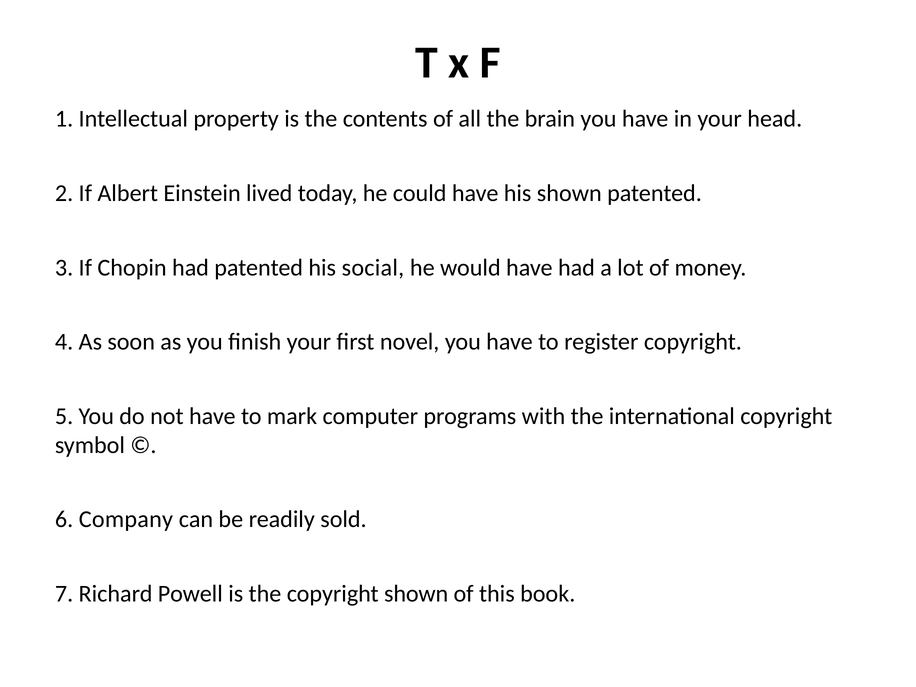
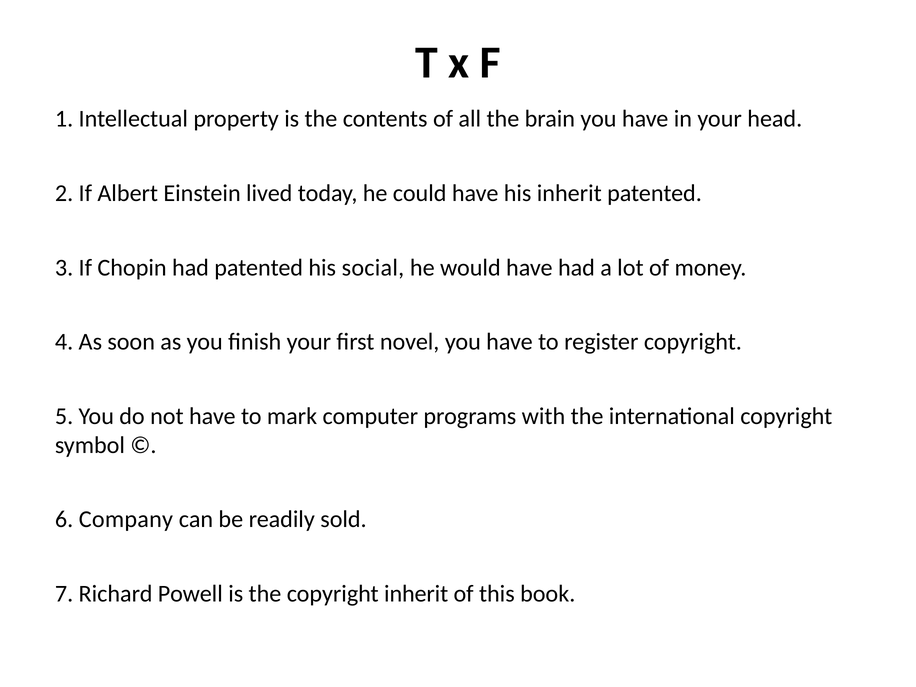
his shown: shown -> inherit
copyright shown: shown -> inherit
